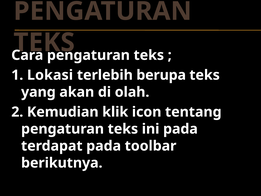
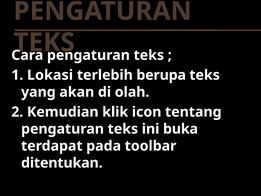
ini pada: pada -> buka
berikutnya: berikutnya -> ditentukan
